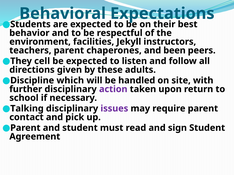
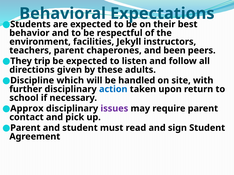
cell: cell -> trip
action colour: purple -> blue
Talking: Talking -> Approx
